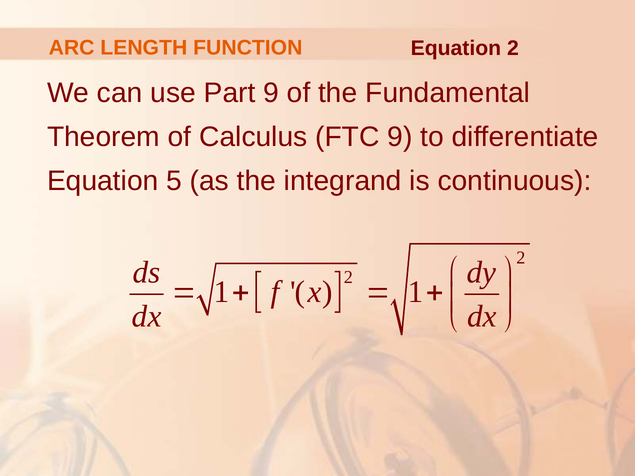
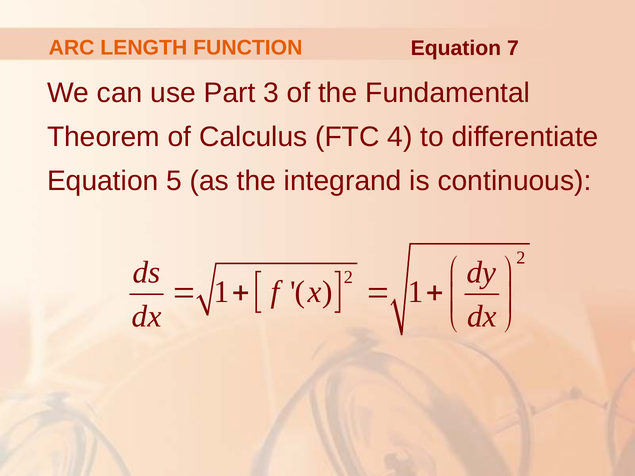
Equation 2: 2 -> 7
Part 9: 9 -> 3
FTC 9: 9 -> 4
